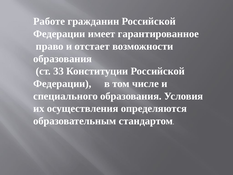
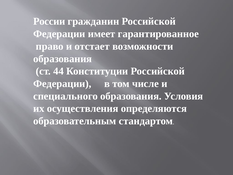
Работе: Работе -> России
33: 33 -> 44
